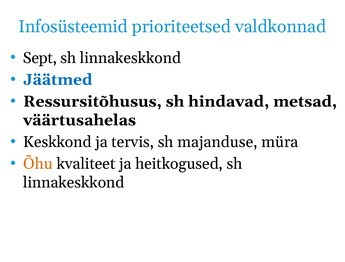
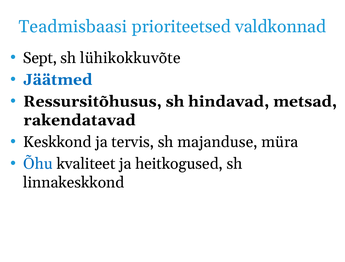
Infosüsteemid: Infosüsteemid -> Teadmisbaasi
linnakeskkond at (130, 58): linnakeskkond -> lühikokkuvõte
väärtusahelas: väärtusahelas -> rakendatavad
Õhu colour: orange -> blue
